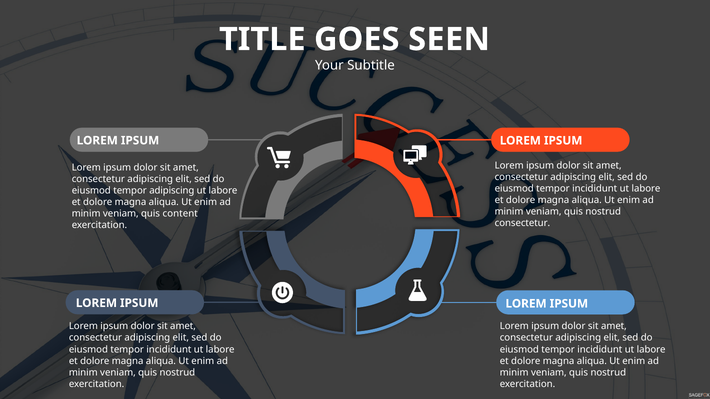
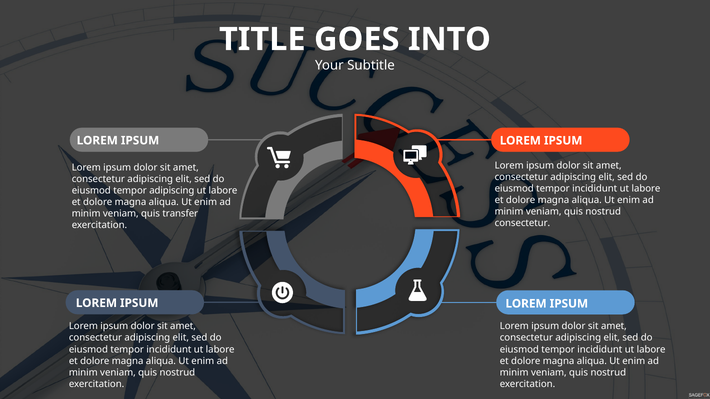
SEEN: SEEN -> INTO
content: content -> transfer
